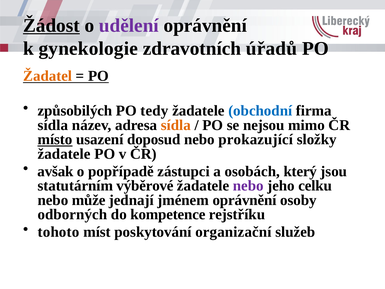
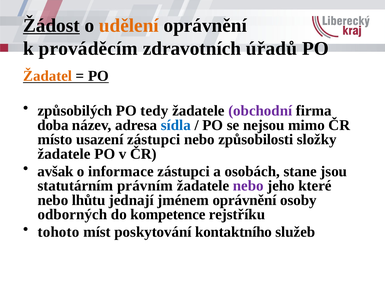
udělení colour: purple -> orange
gynekologie: gynekologie -> prováděcím
obchodní colour: blue -> purple
sídla at (53, 125): sídla -> doba
sídla at (176, 125) colour: orange -> blue
místo underline: present -> none
usazení doposud: doposud -> zástupci
prokazující: prokazující -> způsobilosti
popřípadě: popřípadě -> informace
který: který -> stane
výběrové: výběrové -> právním
celku: celku -> které
může: může -> lhůtu
organizační: organizační -> kontaktního
